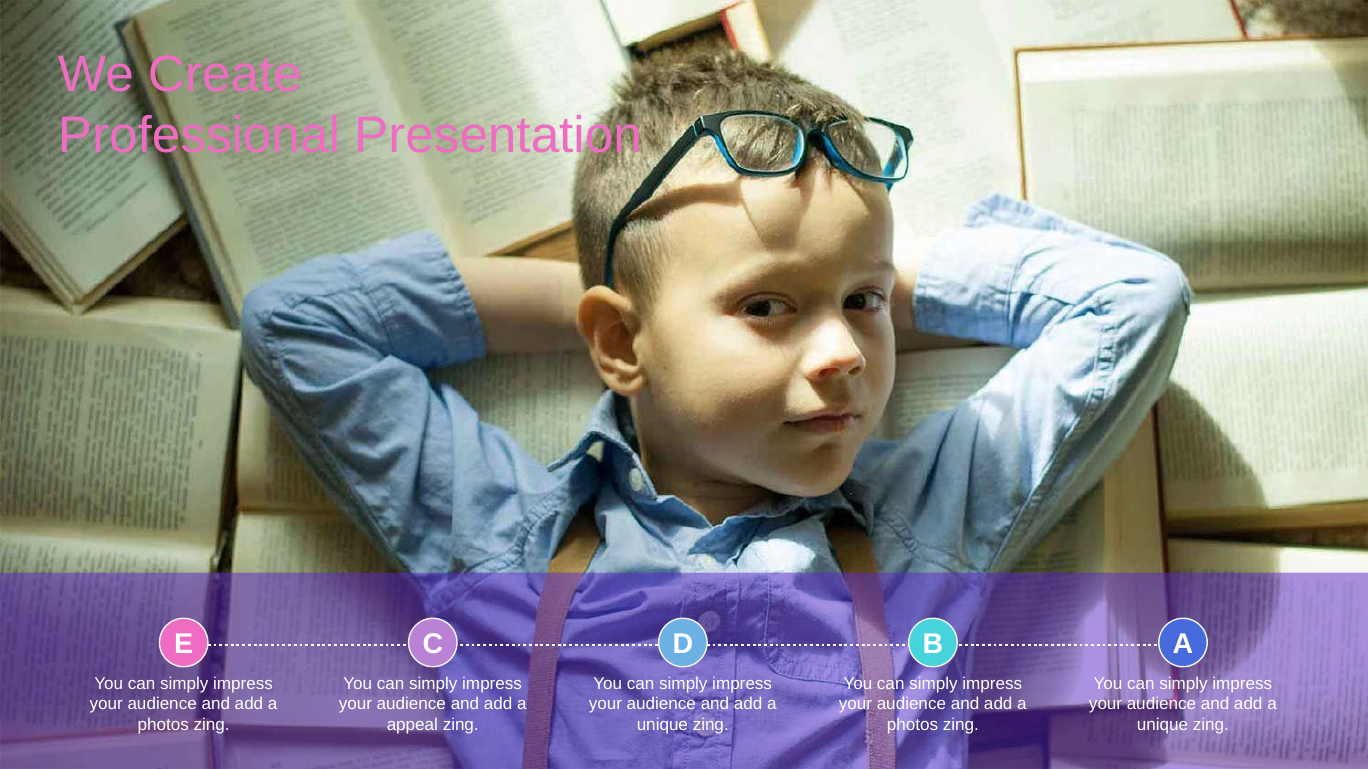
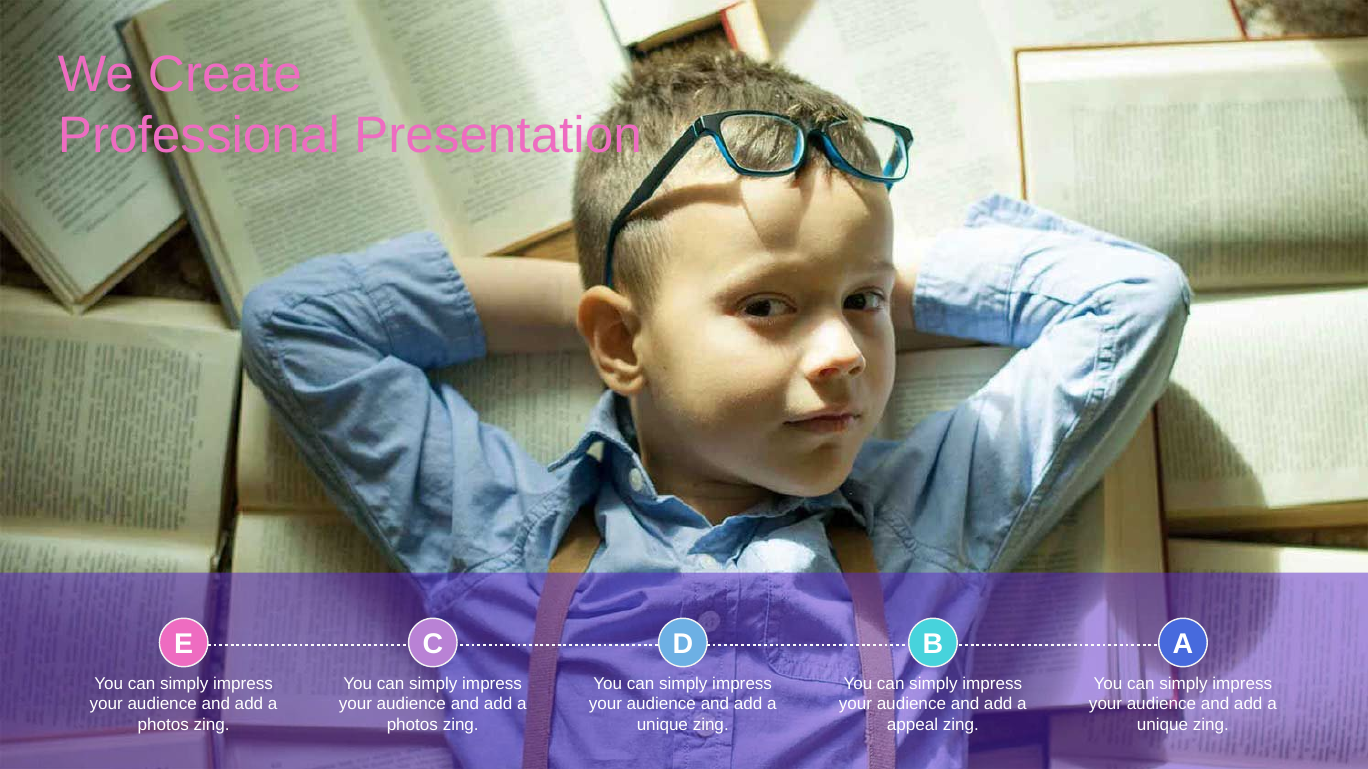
appeal at (412, 725): appeal -> photos
photos at (912, 725): photos -> appeal
